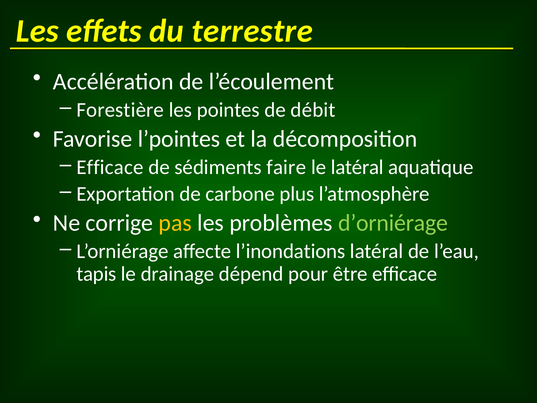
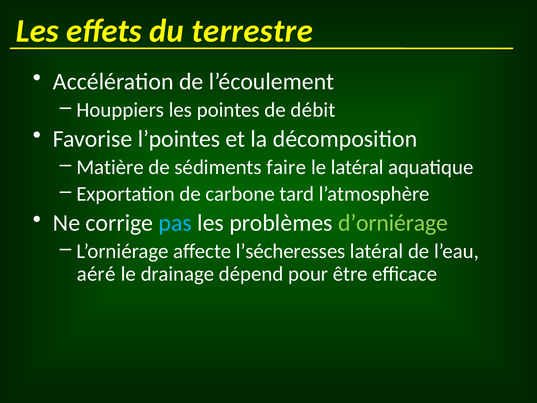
Forestière: Forestière -> Houppiers
Efficace at (110, 167): Efficace -> Matière
plus: plus -> tard
pas colour: yellow -> light blue
l’inondations: l’inondations -> l’sécheresses
tapis: tapis -> aéré
